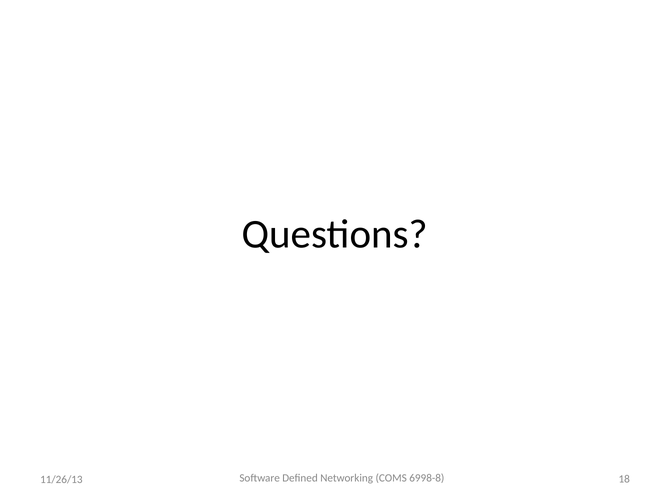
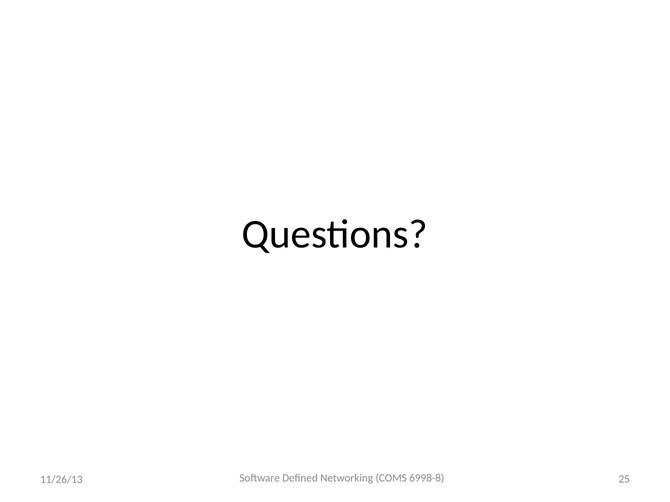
18: 18 -> 25
